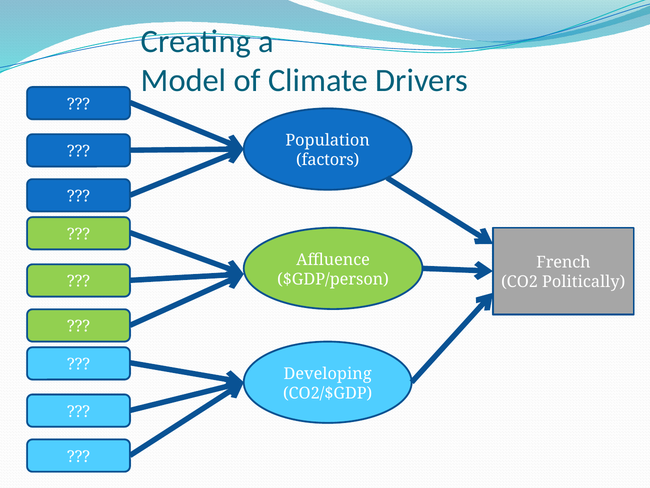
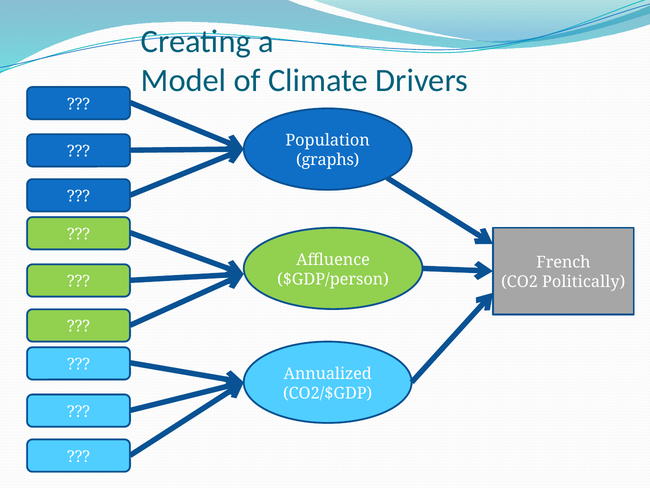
factors: factors -> graphs
Developing: Developing -> Annualized
